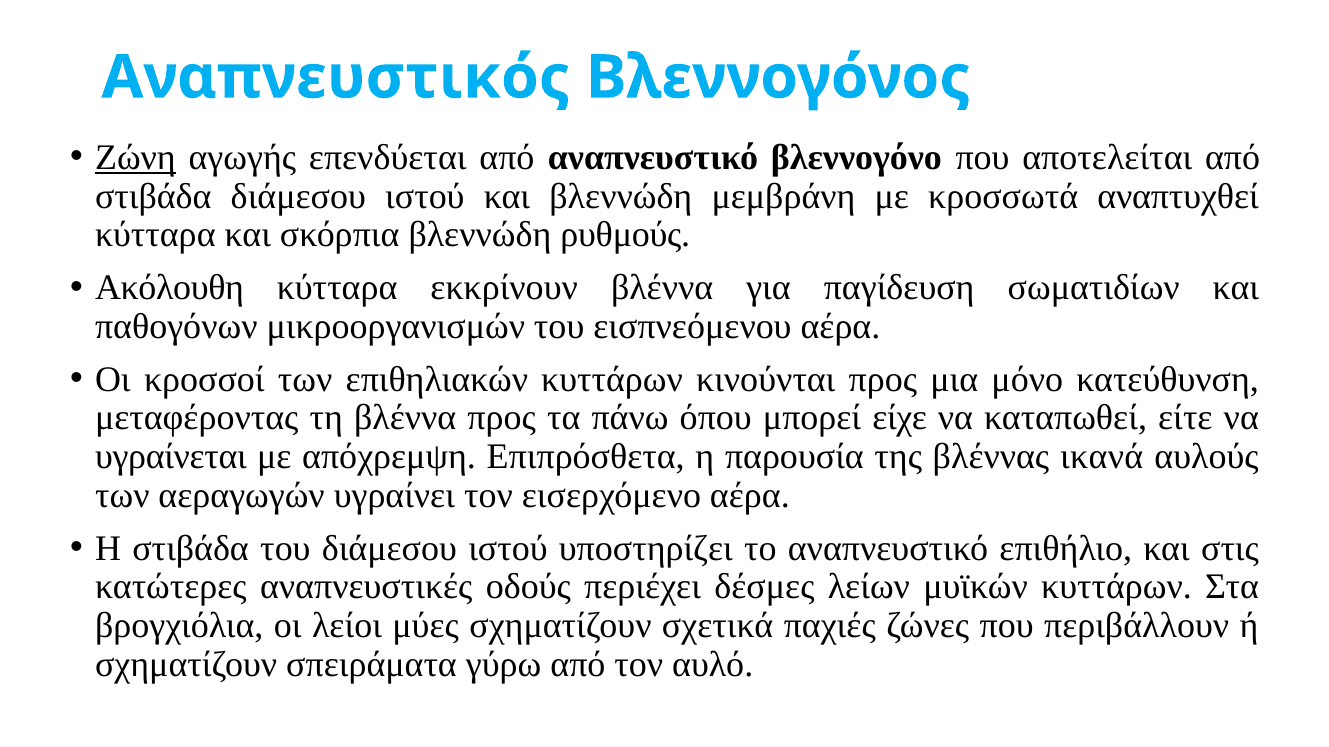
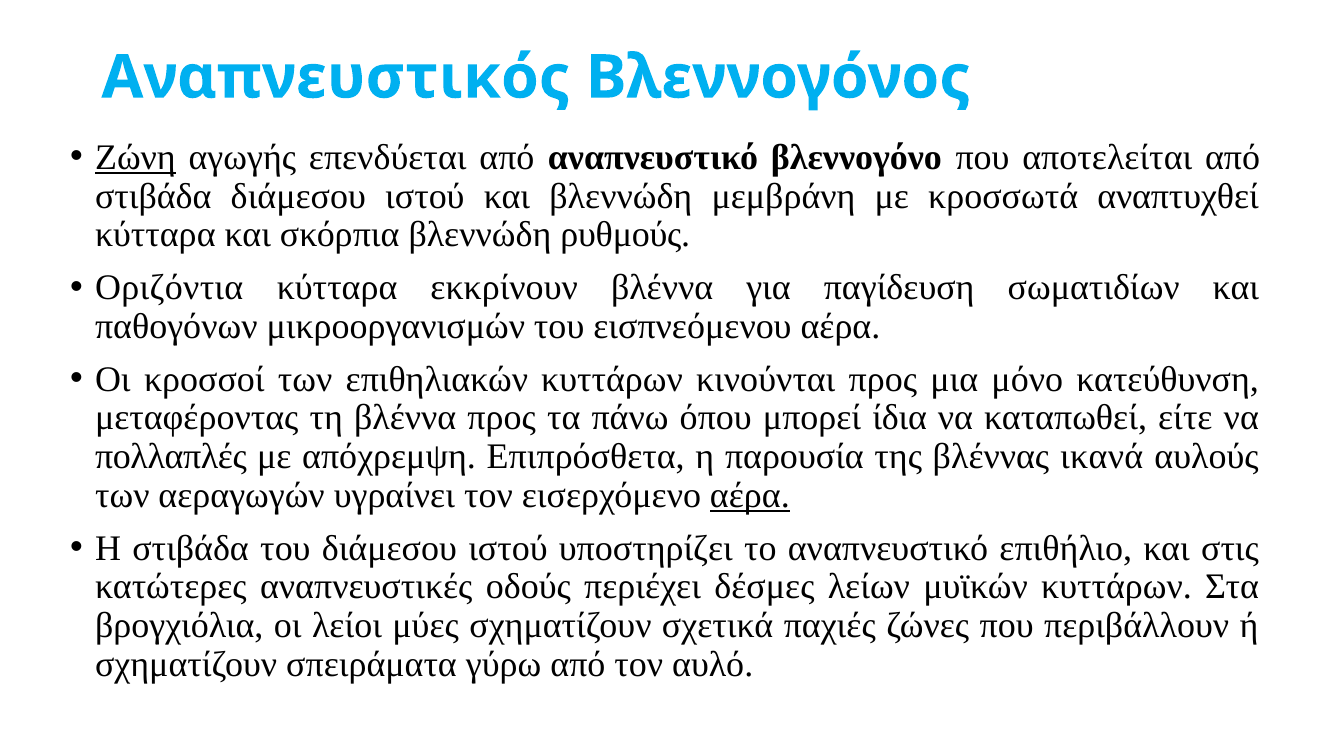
Ακόλουθη: Ακόλουθη -> Οριζόντια
είχε: είχε -> ίδια
υγραίνεται: υγραίνεται -> πολλαπλές
αέρα at (750, 496) underline: none -> present
